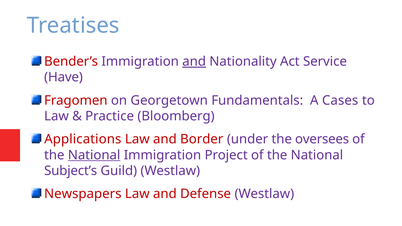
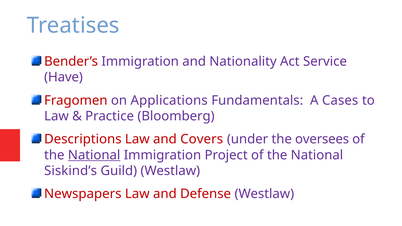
and at (194, 62) underline: present -> none
Georgetown: Georgetown -> Applications
Applications: Applications -> Descriptions
Border: Border -> Covers
Subject’s: Subject’s -> Siskind’s
